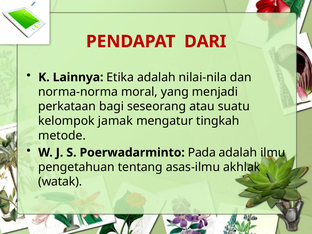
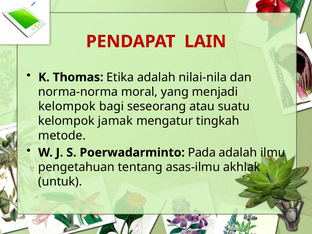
DARI: DARI -> LAIN
Lainnya: Lainnya -> Thomas
perkataan at (67, 106): perkataan -> kelompok
watak: watak -> untuk
